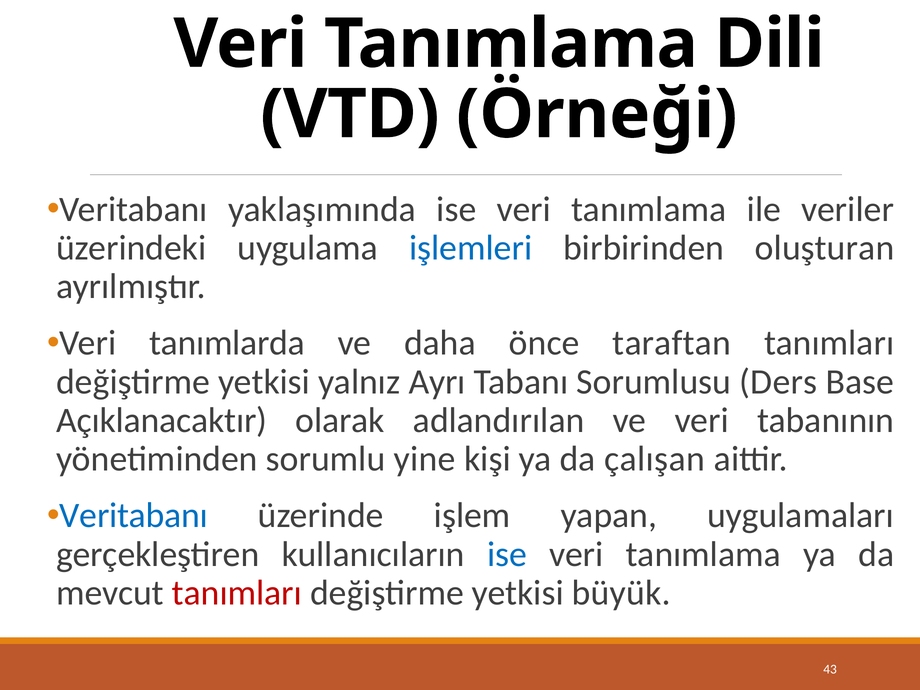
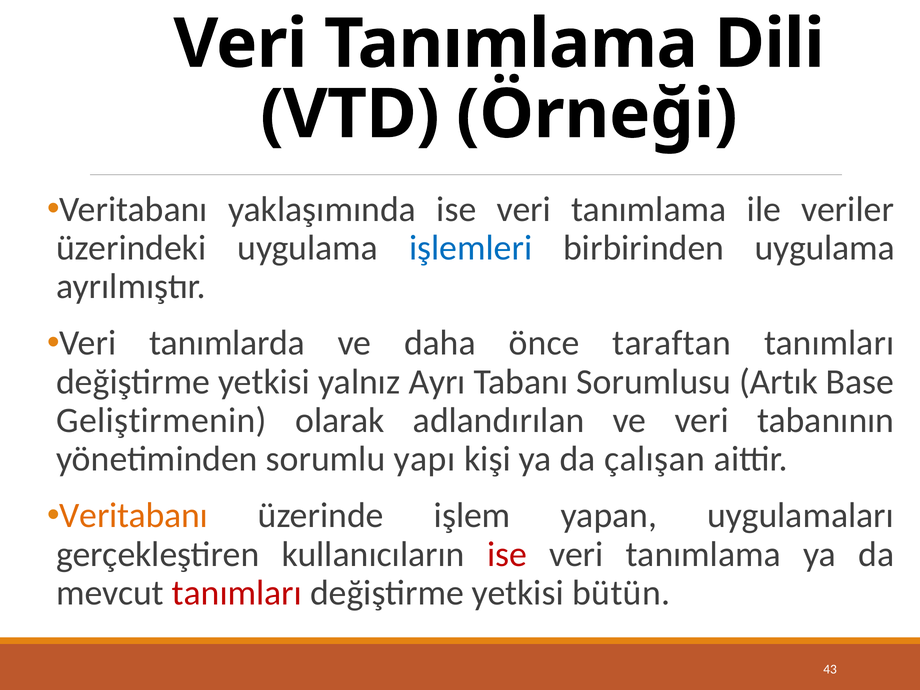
birbirinden oluşturan: oluşturan -> uygulama
Ders: Ders -> Artık
Açıklanacaktır: Açıklanacaktır -> Geliştirmenin
yine: yine -> yapı
Veritabanı at (134, 516) colour: blue -> orange
ise at (507, 554) colour: blue -> red
büyük: büyük -> bütün
